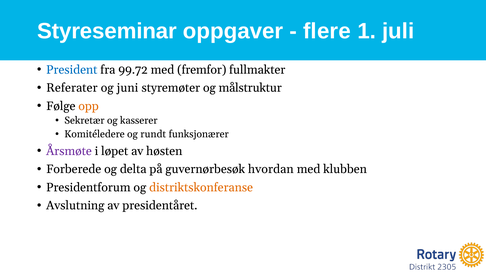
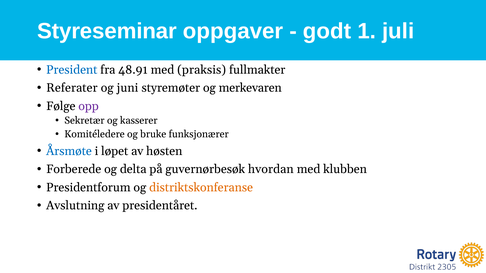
flere: flere -> godt
99.72: 99.72 -> 48.91
fremfor: fremfor -> praksis
målstruktur: målstruktur -> merkevaren
opp colour: orange -> purple
rundt: rundt -> bruke
Årsmøte colour: purple -> blue
